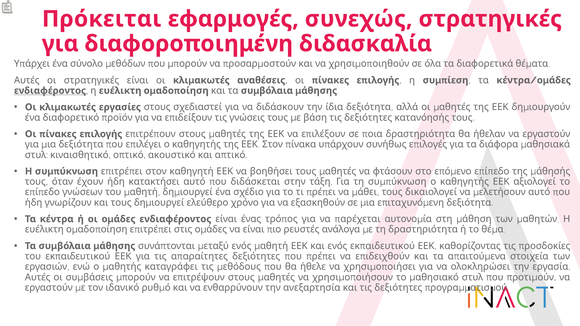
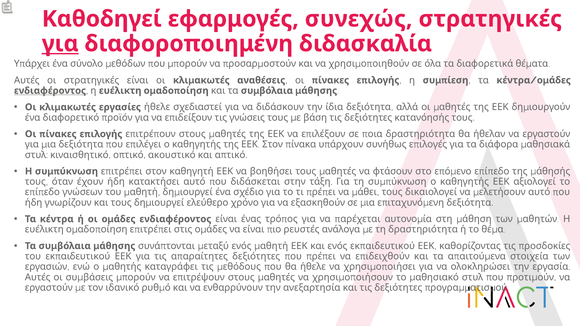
Πρόκειται: Πρόκειται -> Καθοδηγεί
για at (60, 44) underline: none -> present
εργασίες στους: στους -> ήθελε
